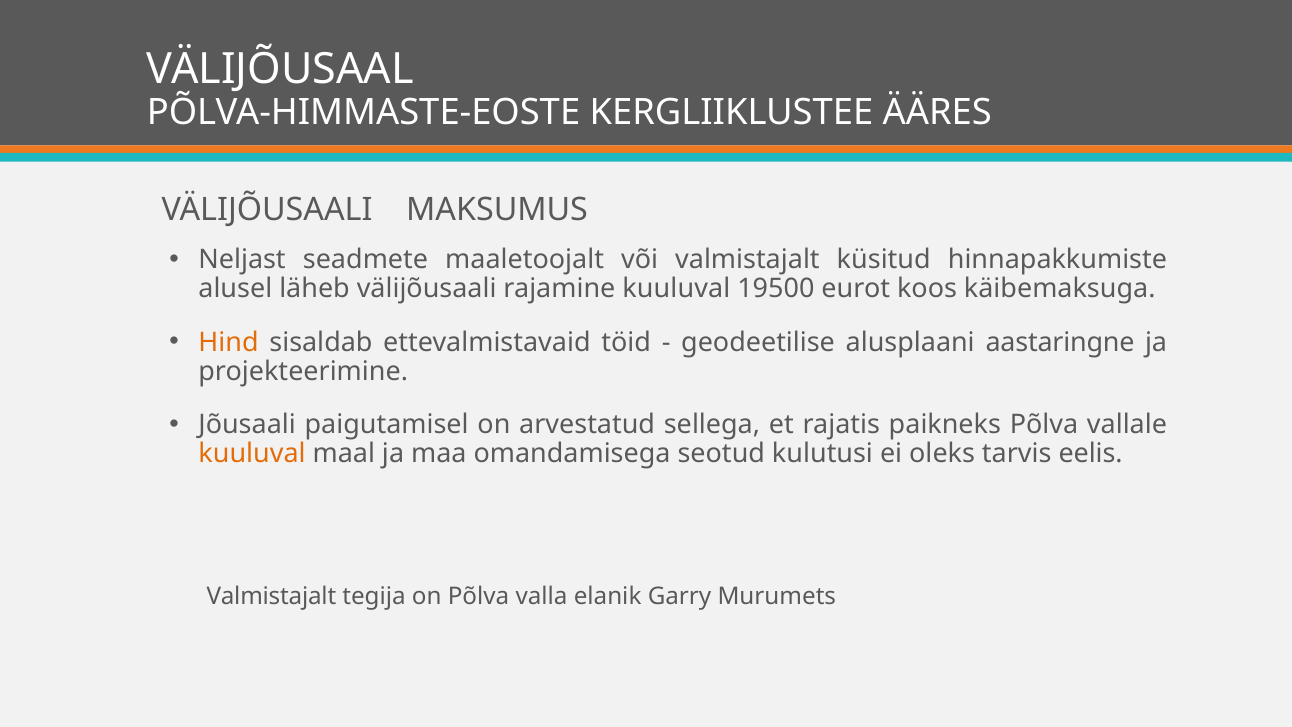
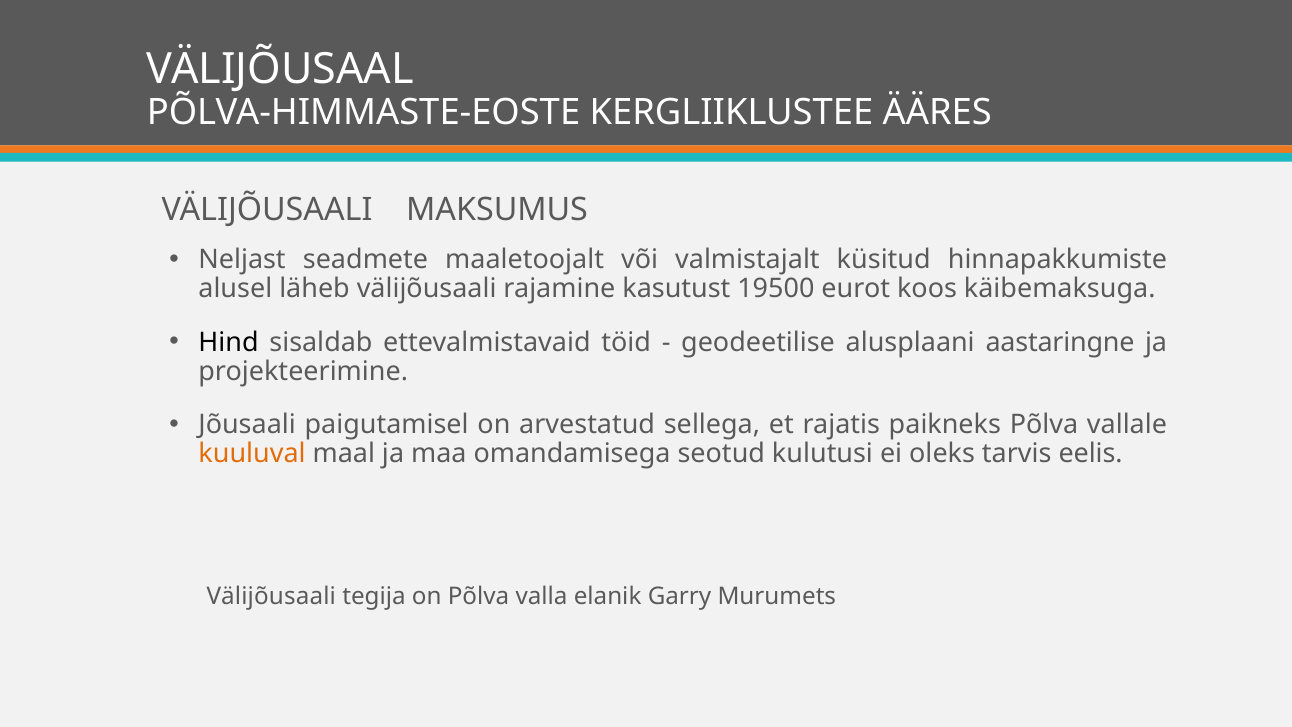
rajamine kuuluval: kuuluval -> kasutust
Hind colour: orange -> black
Valmistajalt at (271, 596): Valmistajalt -> Välijõusaali
